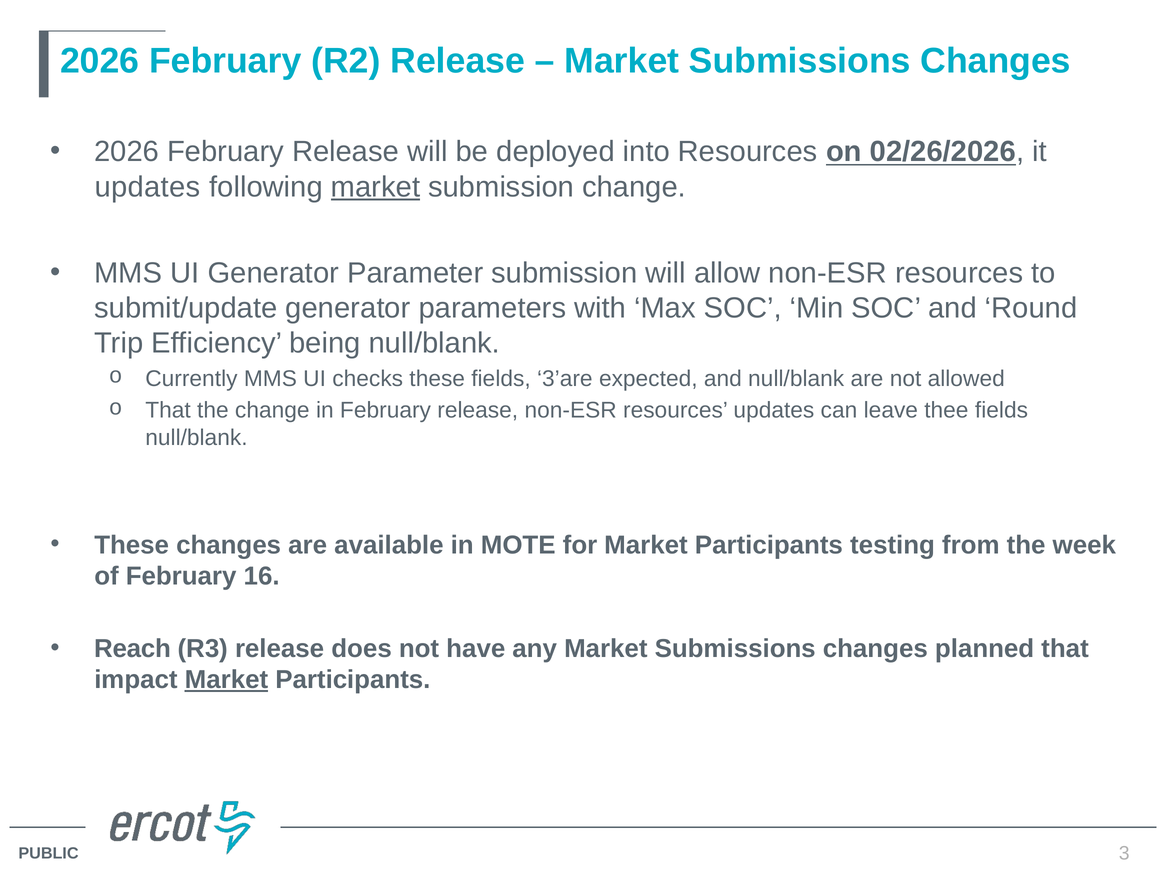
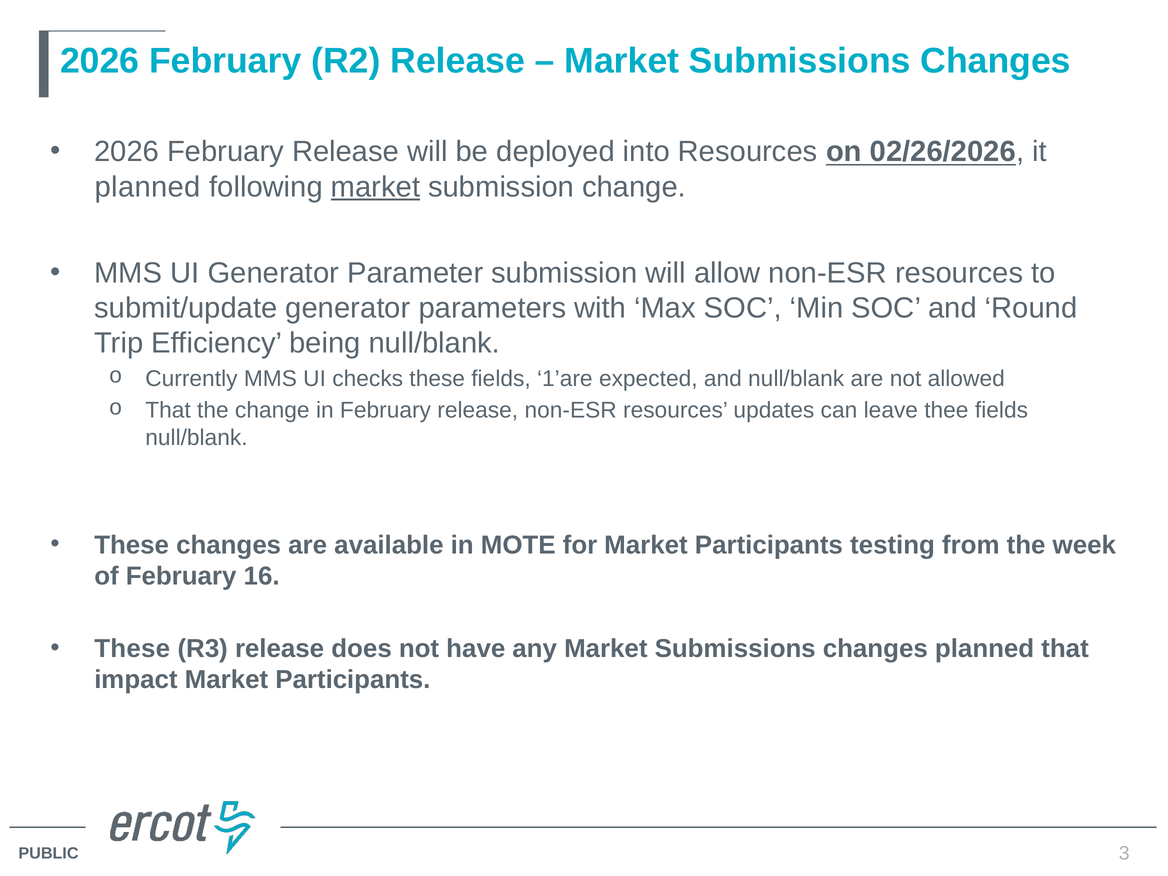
updates at (148, 187): updates -> planned
3’are: 3’are -> 1’are
Reach at (132, 649): Reach -> These
Market at (226, 680) underline: present -> none
